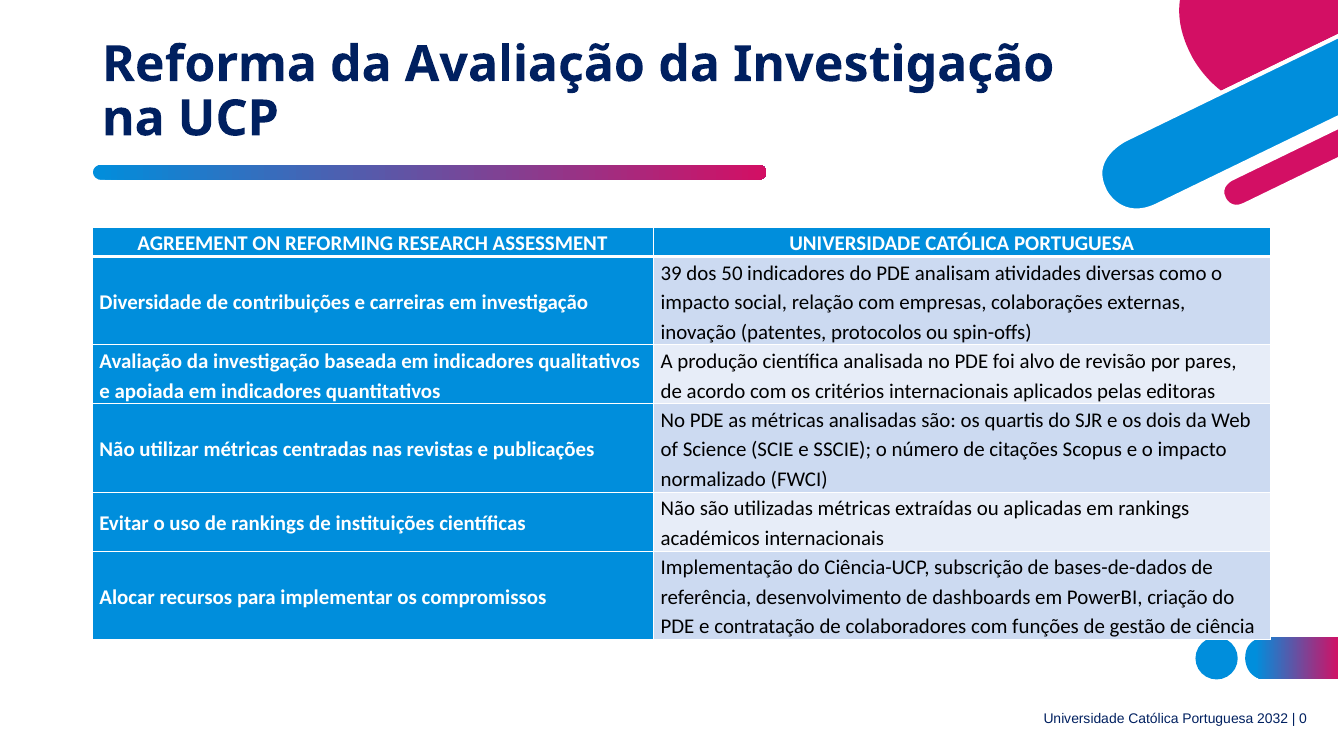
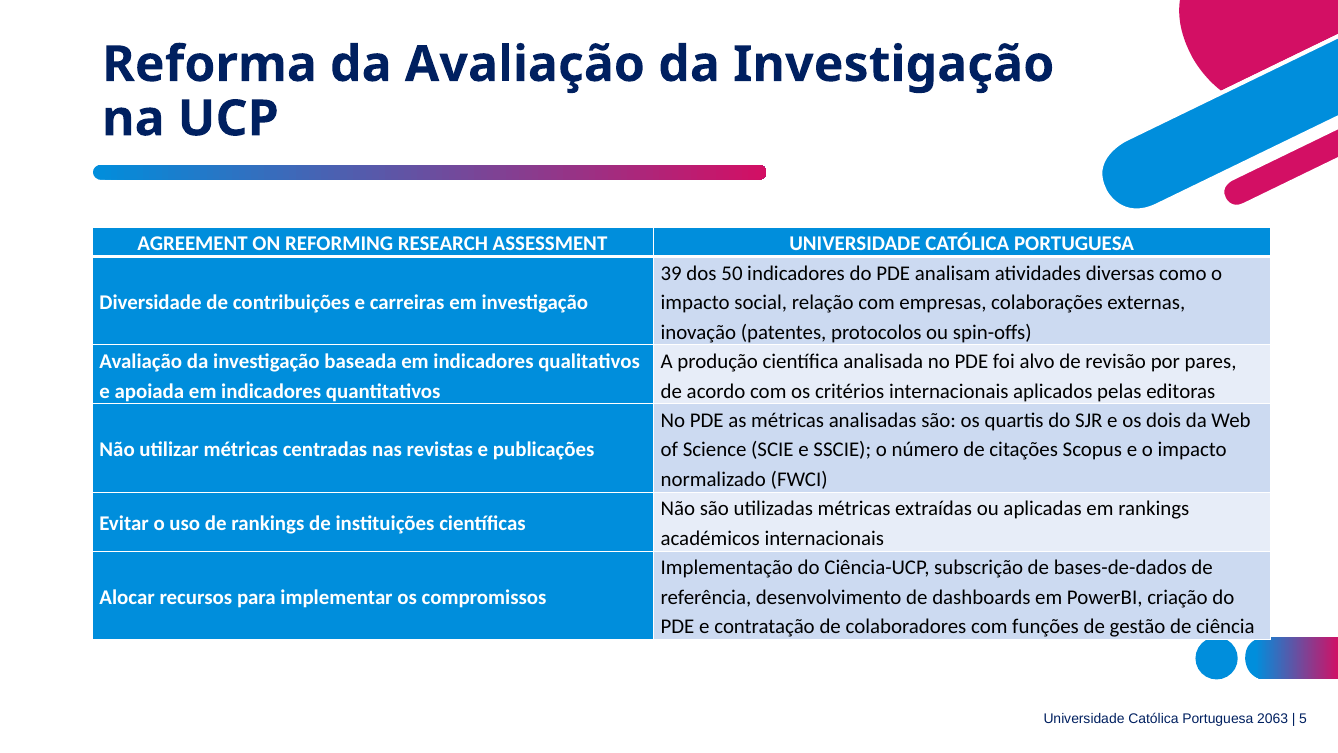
2032: 2032 -> 2063
0: 0 -> 5
